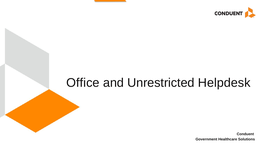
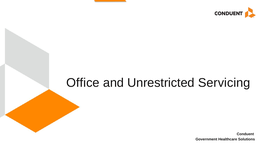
Helpdesk: Helpdesk -> Servicing
